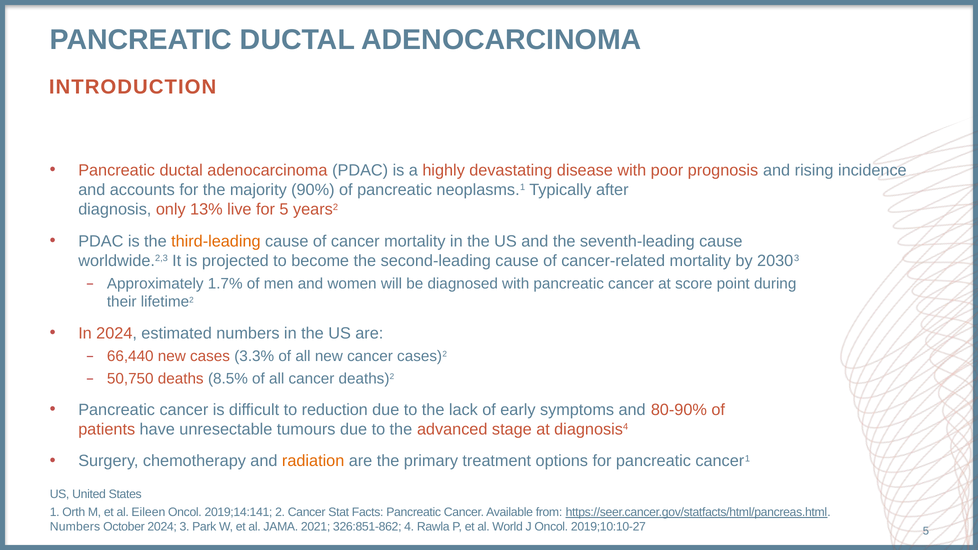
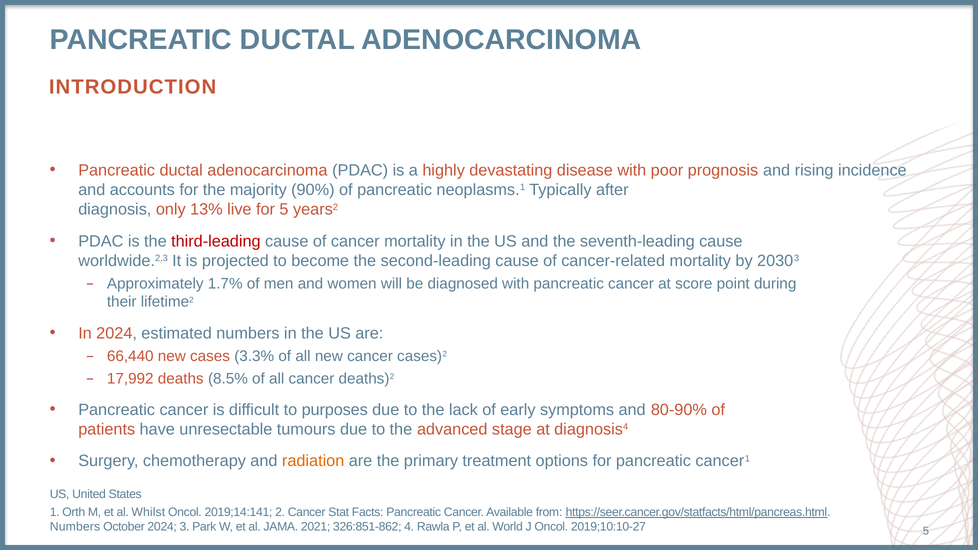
third-leading colour: orange -> red
50,750: 50,750 -> 17,992
reduction: reduction -> purposes
Eileen: Eileen -> Whilst
